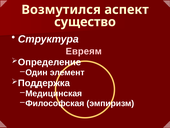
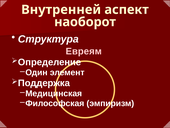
Возмутился: Возмутился -> Внутренней
существо: существо -> наоборот
